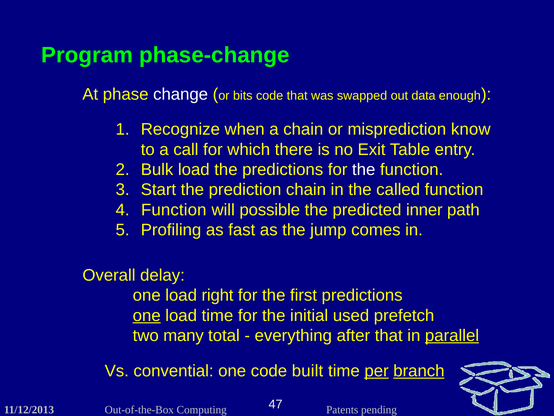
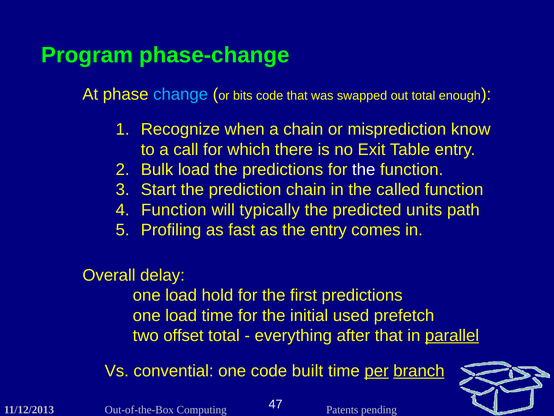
change colour: white -> light blue
out data: data -> total
possible: possible -> typically
inner: inner -> units
the jump: jump -> entry
right: right -> hold
one at (147, 315) underline: present -> none
many: many -> offset
